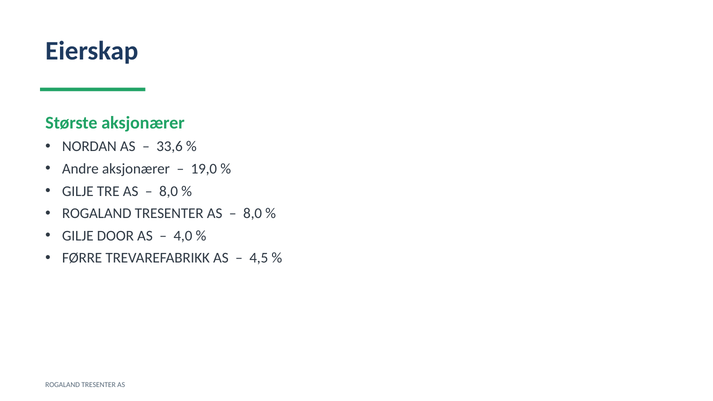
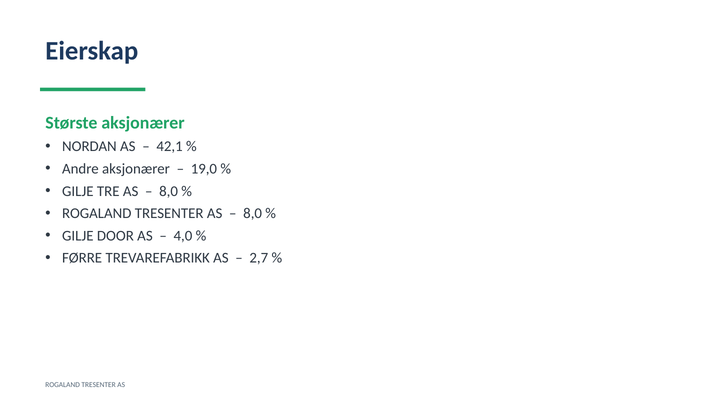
33,6: 33,6 -> 42,1
4,5: 4,5 -> 2,7
